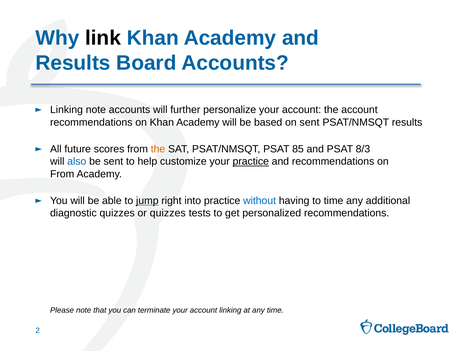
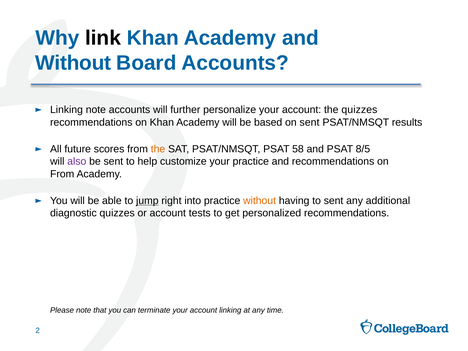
Results at (73, 63): Results -> Without
the account: account -> quizzes
85: 85 -> 58
8/3: 8/3 -> 8/5
also colour: blue -> purple
practice at (251, 161) underline: present -> none
without at (260, 201) colour: blue -> orange
to time: time -> sent
or quizzes: quizzes -> account
